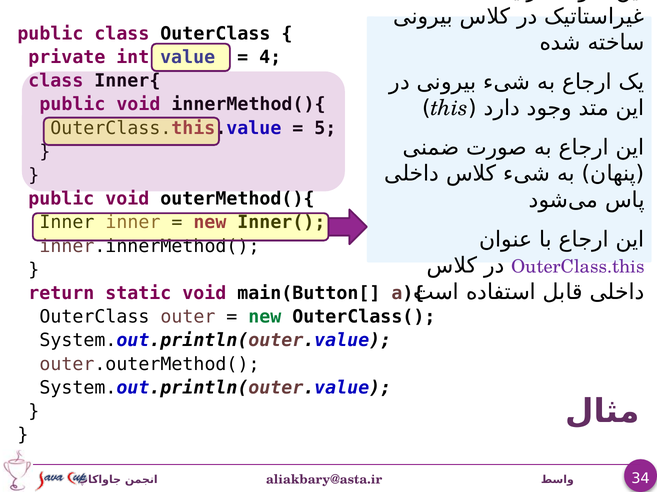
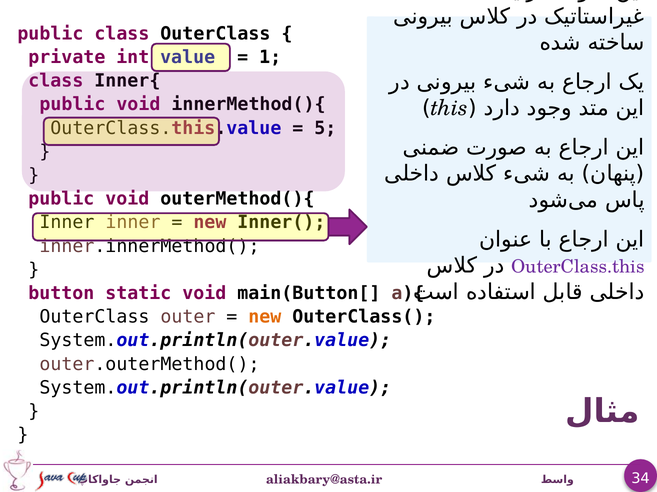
4: 4 -> 1
return: return -> button
new at (265, 317) colour: green -> orange
